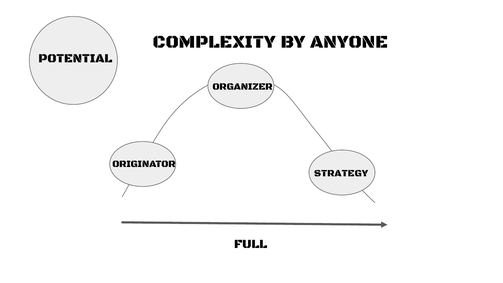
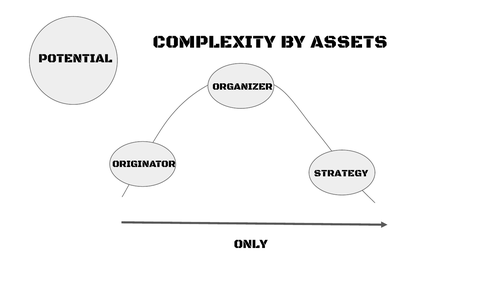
ANYONE: ANYONE -> ASSETS
FULL: FULL -> ONLY
